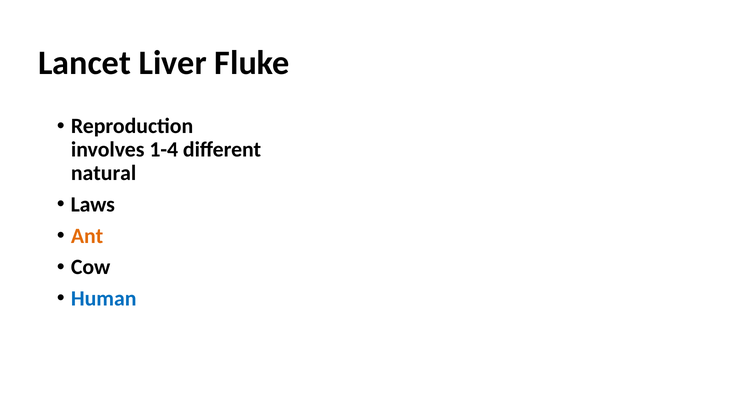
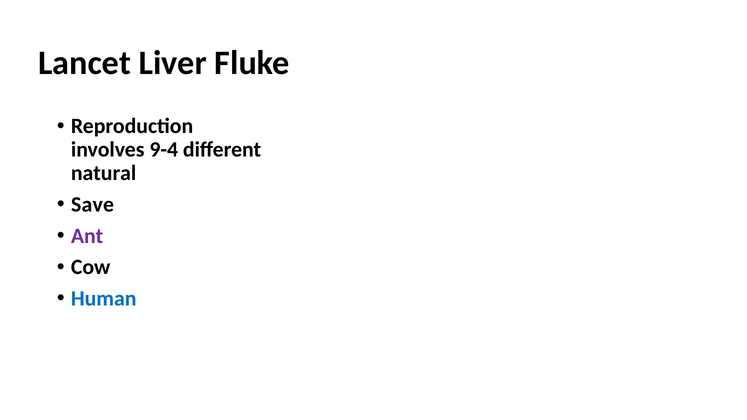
1-4: 1-4 -> 9-4
Laws: Laws -> Save
Ant colour: orange -> purple
